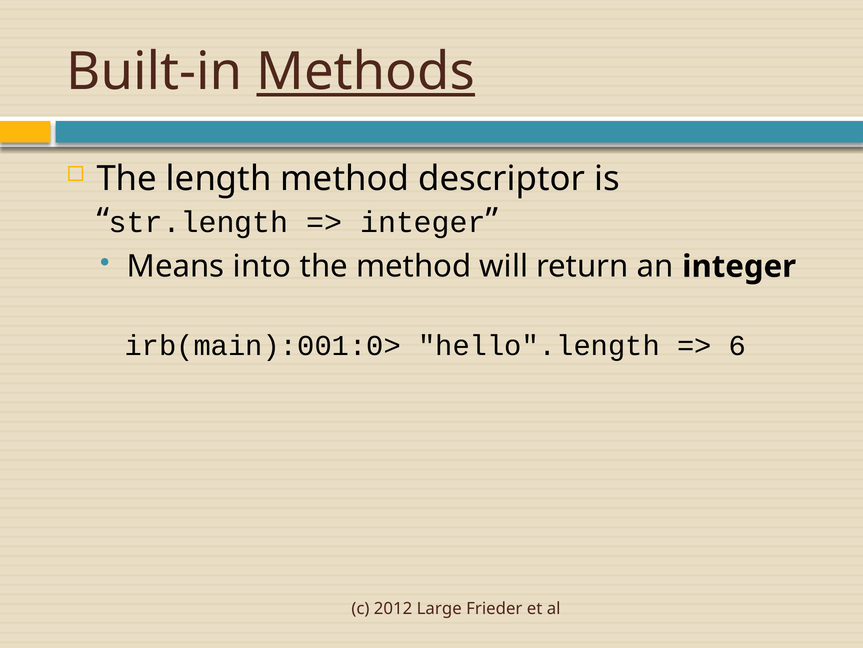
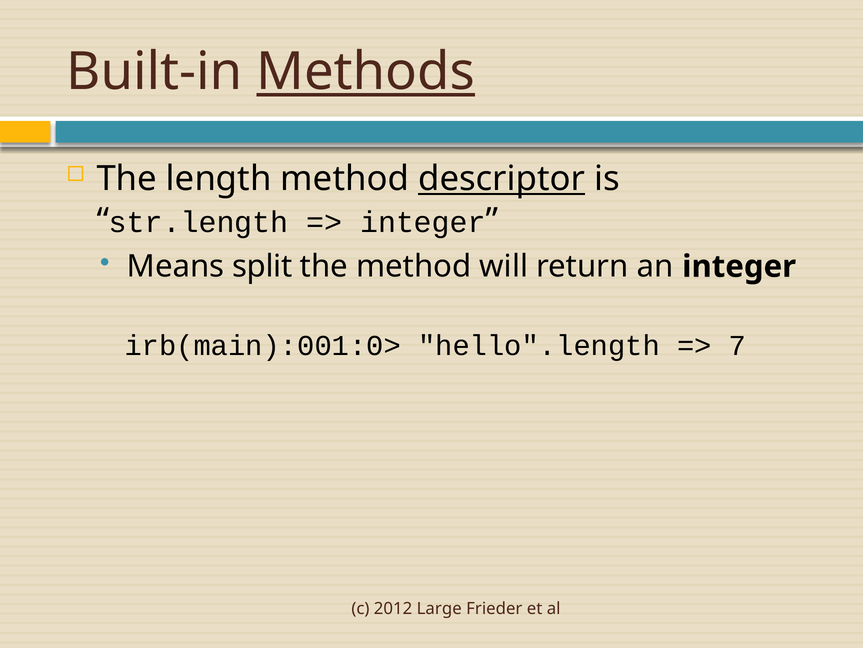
descriptor underline: none -> present
into: into -> split
6: 6 -> 7
